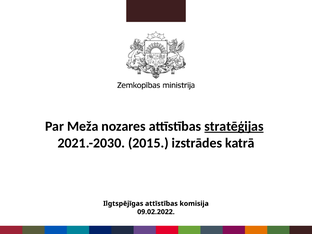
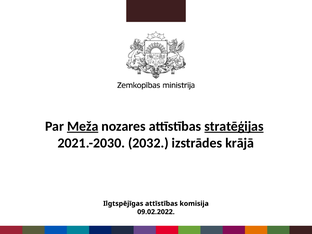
Meža underline: none -> present
2015: 2015 -> 2032
katrā: katrā -> krājā
